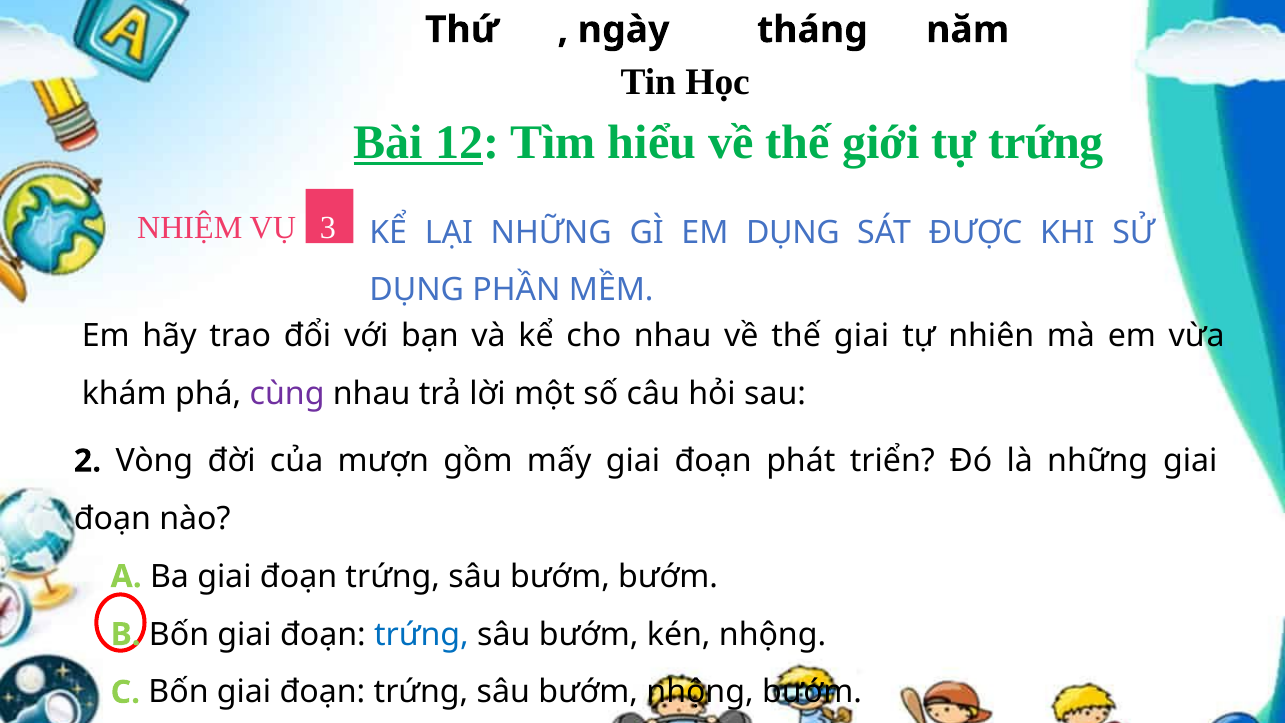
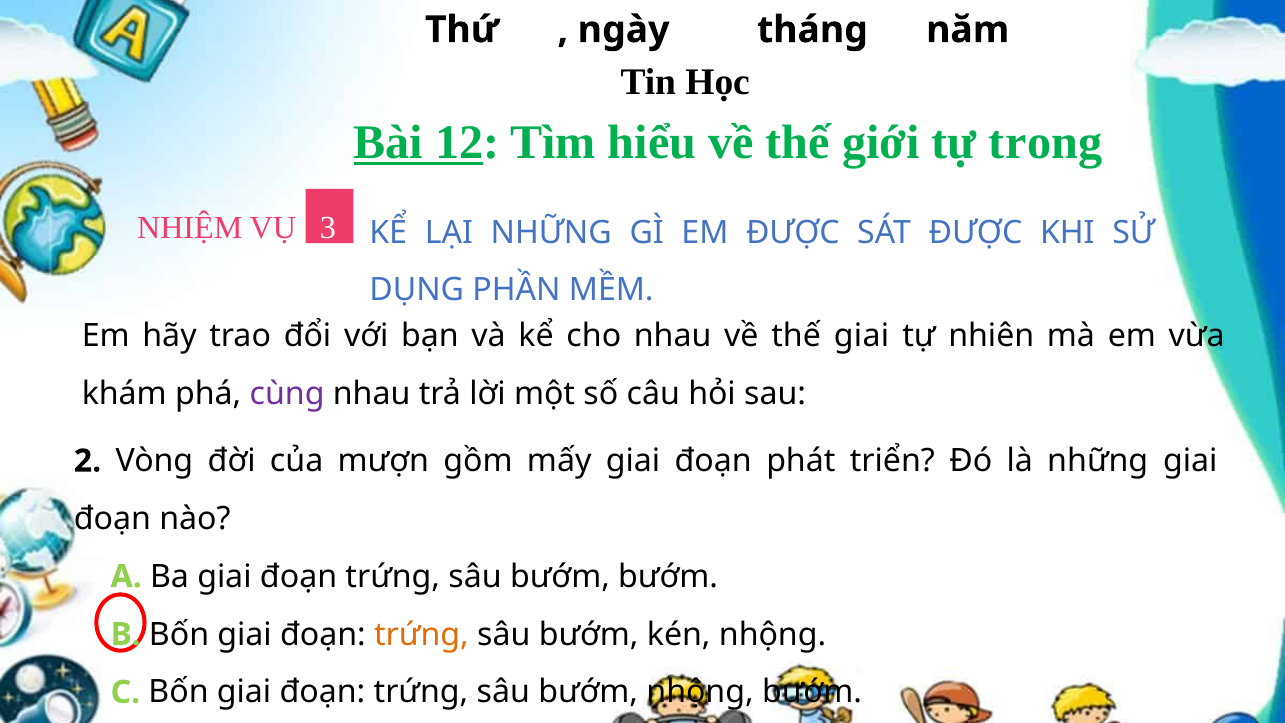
tự trứng: trứng -> trong
EM DỤNG: DỤNG -> ĐƯỢC
trứng at (421, 634) colour: blue -> orange
